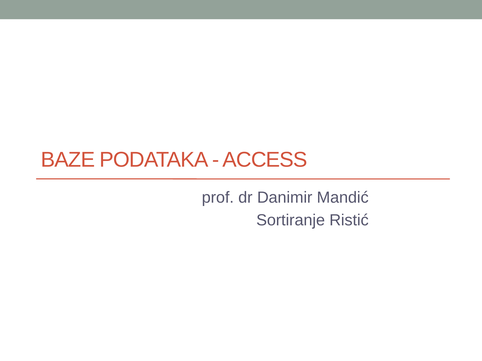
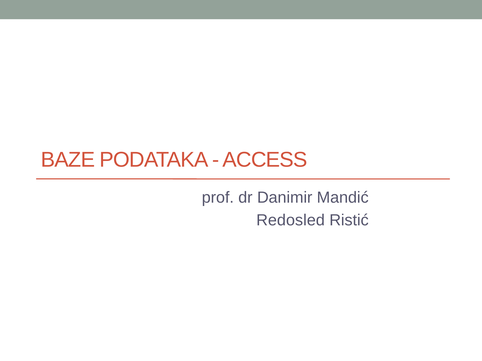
Sortiranje: Sortiranje -> Redosled
